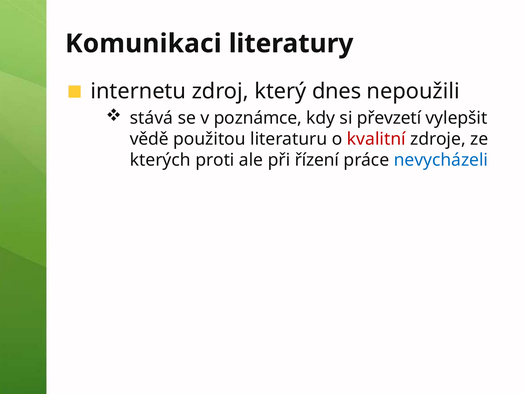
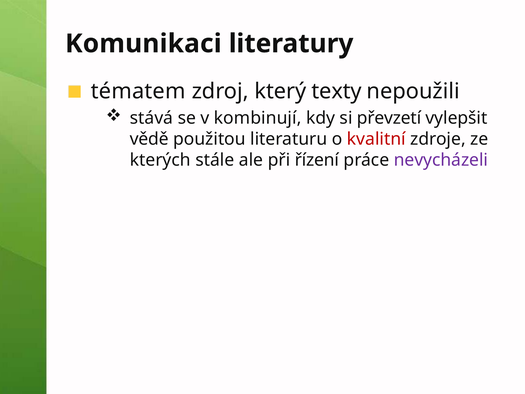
internetu: internetu -> tématem
dnes: dnes -> texty
poznámce: poznámce -> kombinují
proti: proti -> stále
nevycházeli colour: blue -> purple
